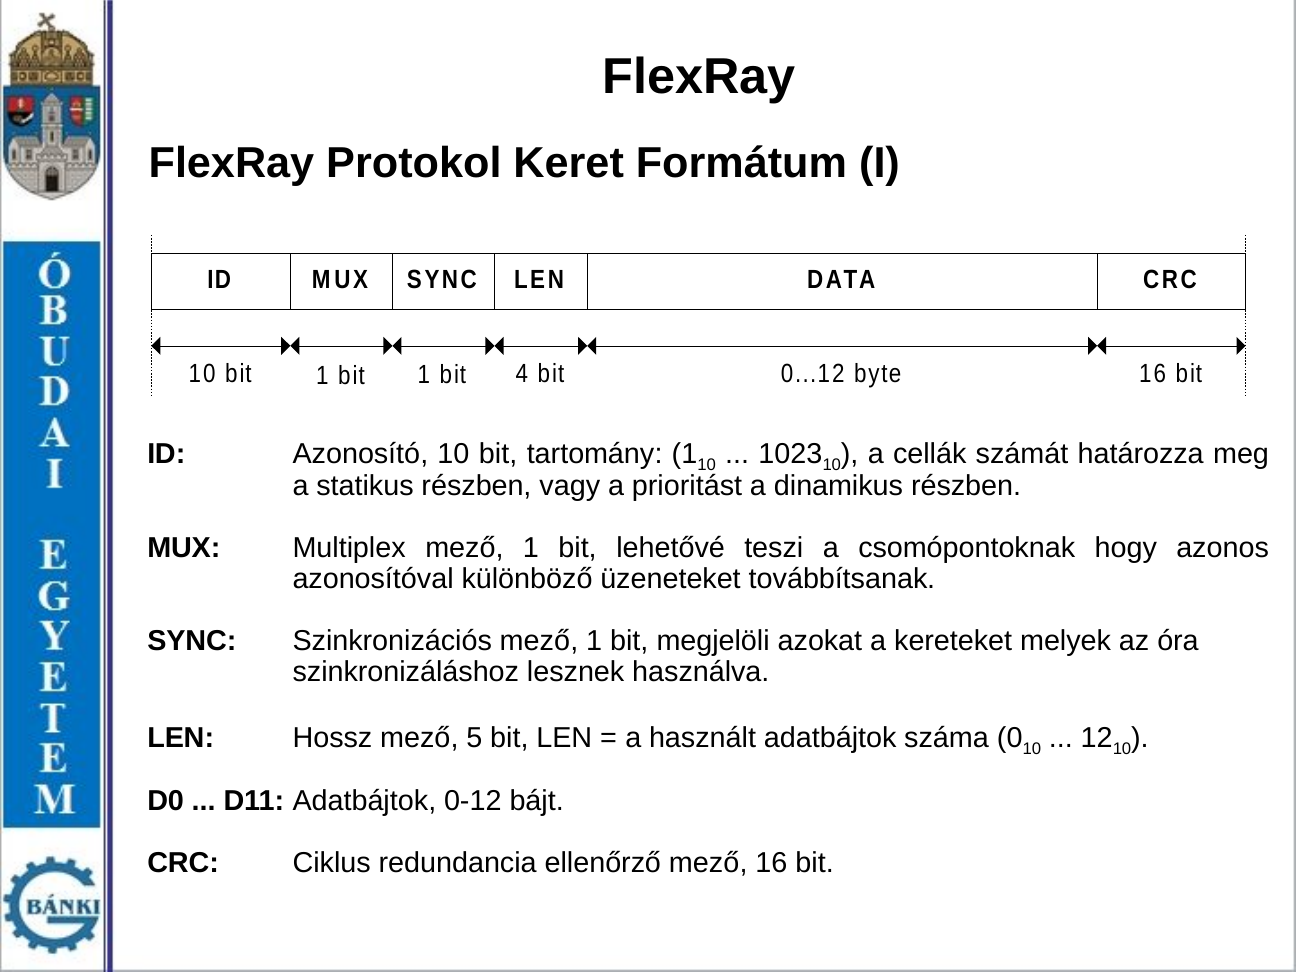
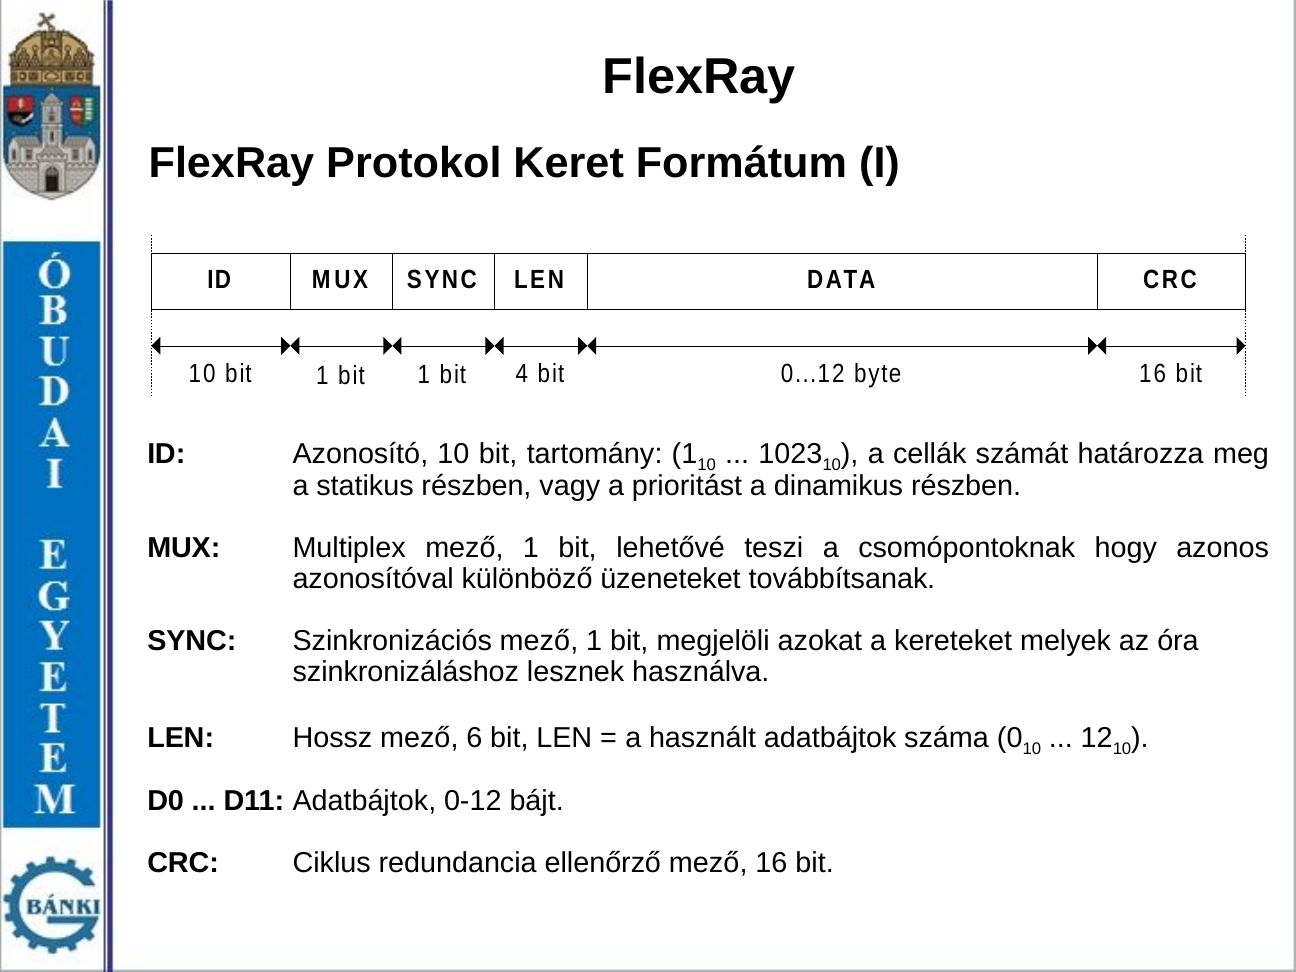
5: 5 -> 6
